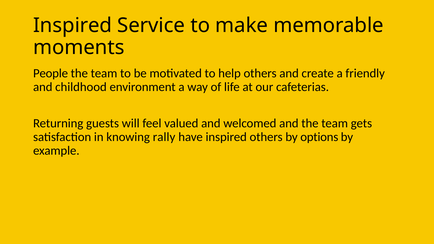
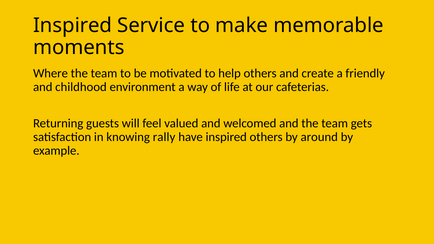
People: People -> Where
options: options -> around
